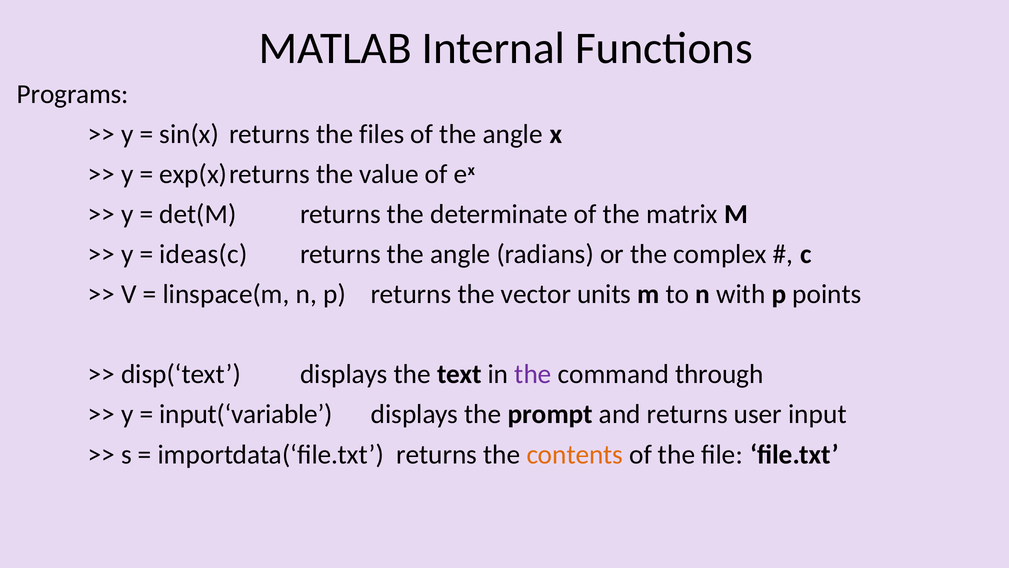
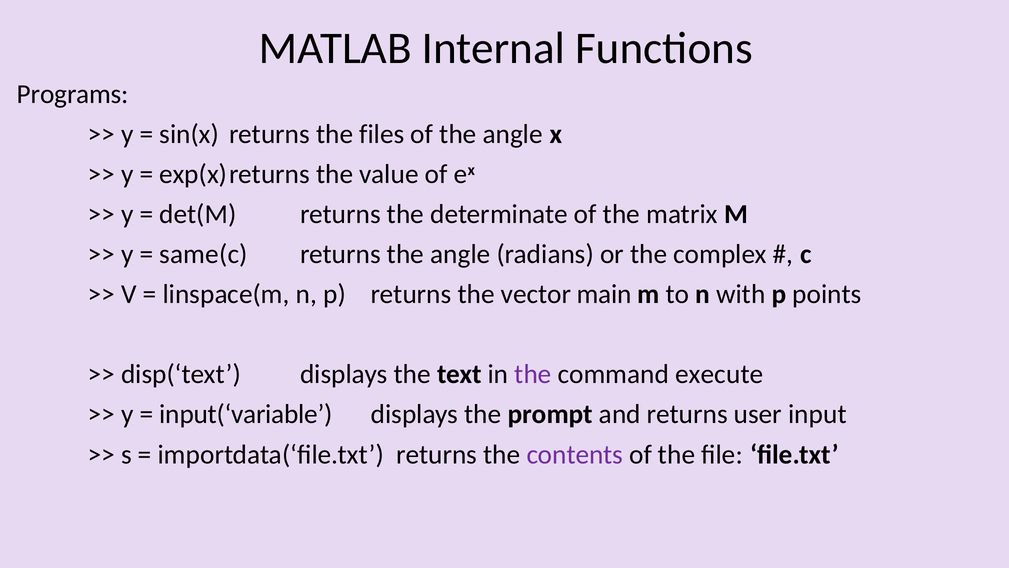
ideas(c: ideas(c -> same(c
units: units -> main
through: through -> execute
contents colour: orange -> purple
